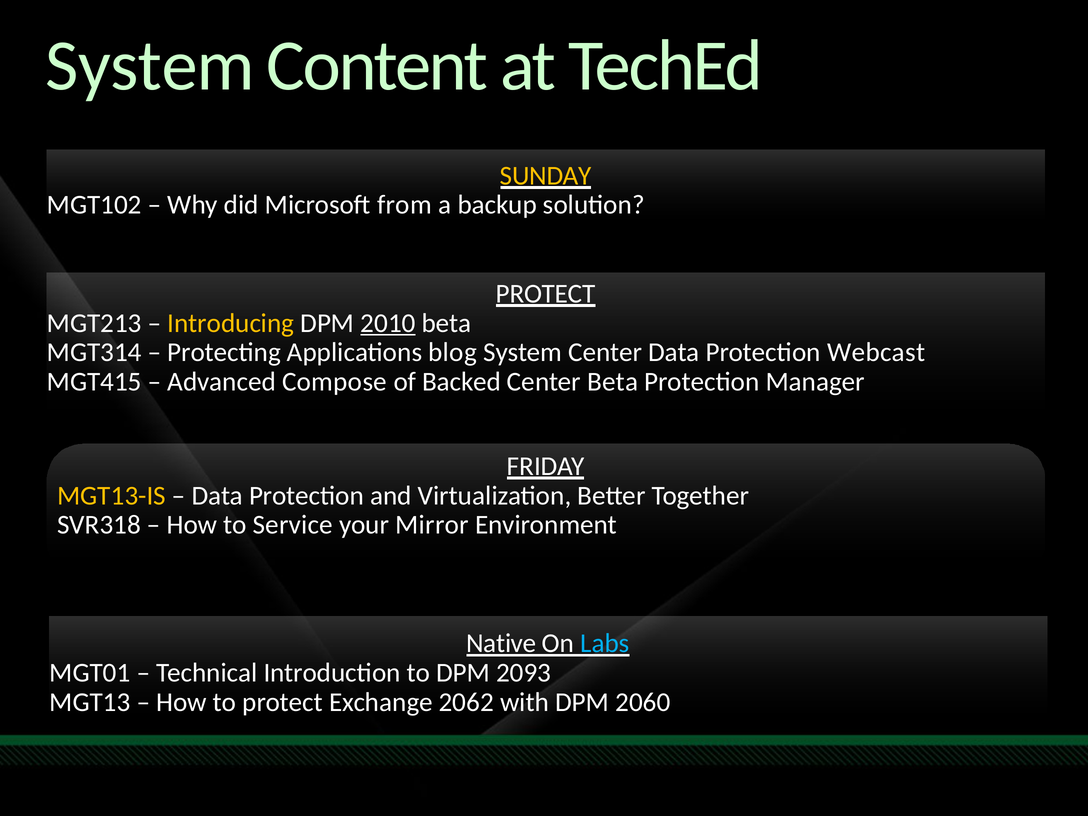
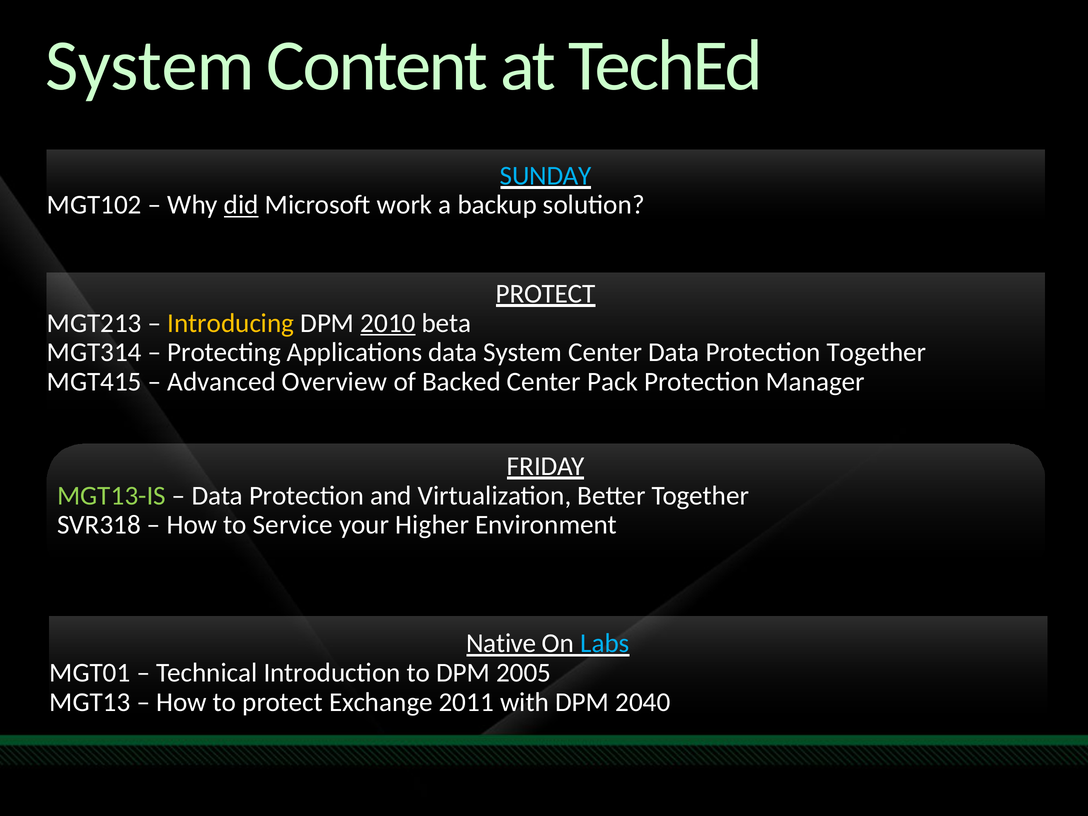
SUNDAY colour: yellow -> light blue
did underline: none -> present
from: from -> work
Applications blog: blog -> data
Protection Webcast: Webcast -> Together
Compose: Compose -> Overview
Center Beta: Beta -> Pack
MGT13-IS colour: yellow -> light green
Mirror: Mirror -> Higher
2093: 2093 -> 2005
2062: 2062 -> 2011
2060: 2060 -> 2040
